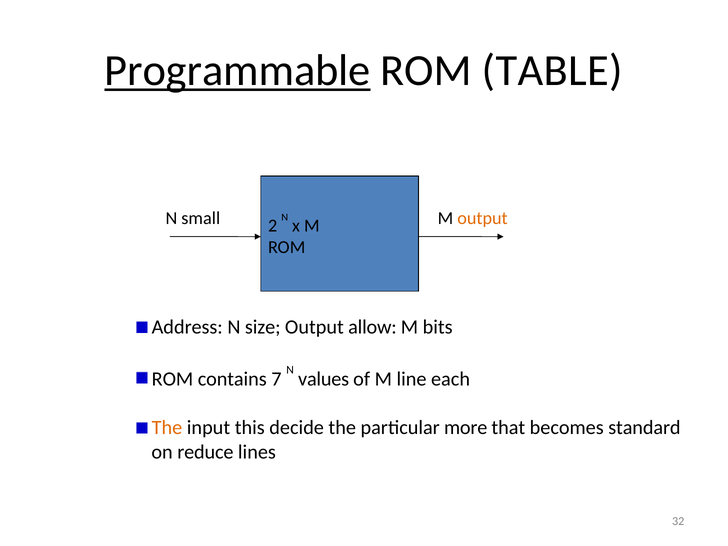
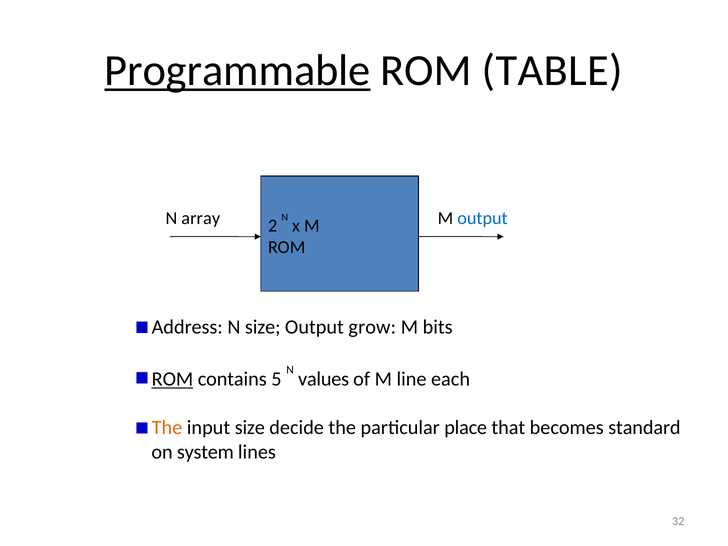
small: small -> array
output at (483, 218) colour: orange -> blue
allow: allow -> grow
ROM at (172, 379) underline: none -> present
7: 7 -> 5
input this: this -> size
more: more -> place
reduce: reduce -> system
